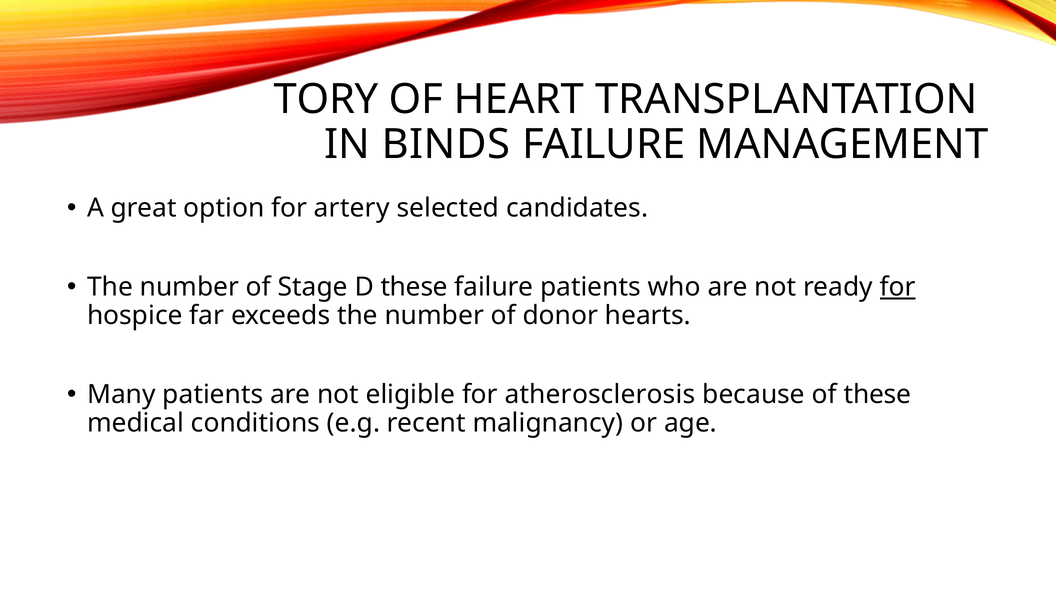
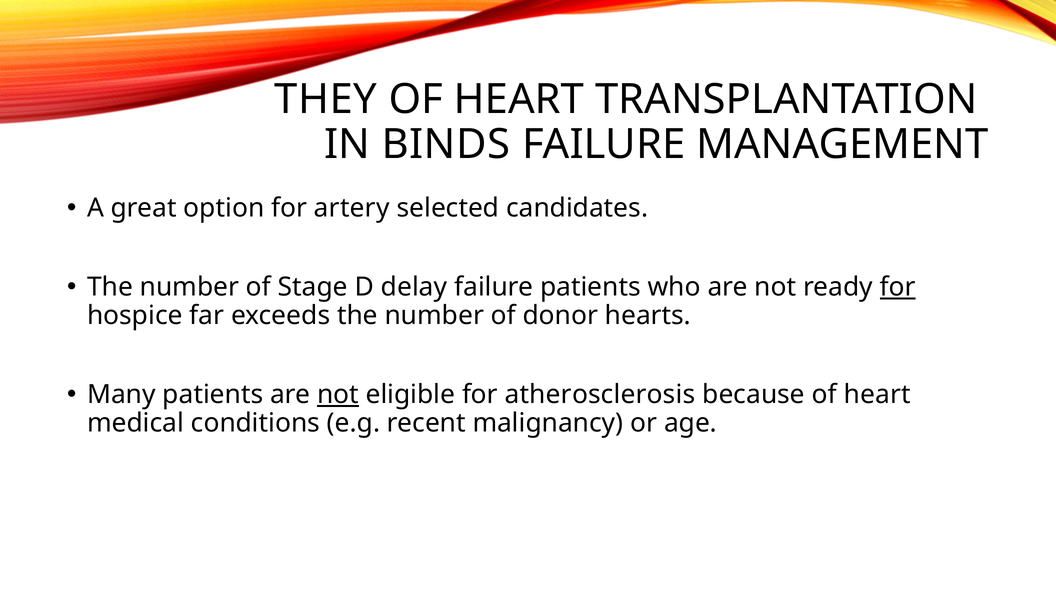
TORY: TORY -> THEY
D these: these -> delay
not at (338, 395) underline: none -> present
because of these: these -> heart
